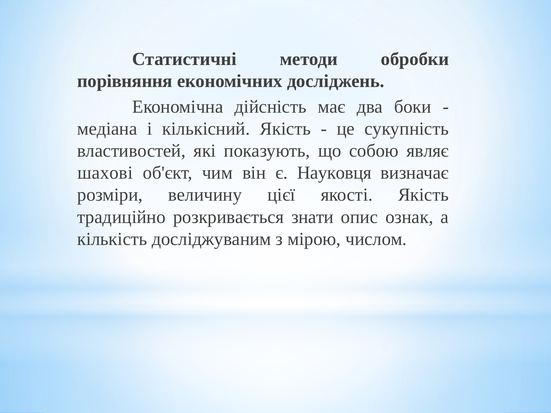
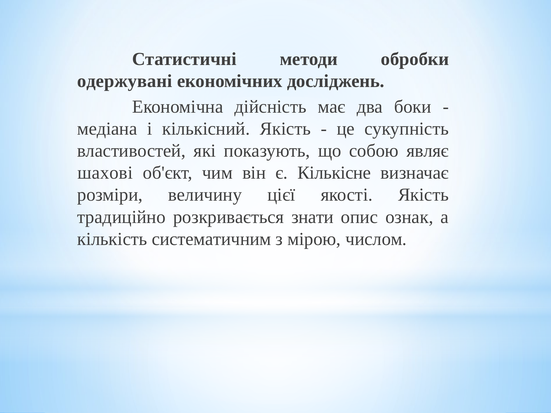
порівняння: порівняння -> одержувані
Науковця: Науковця -> Кількісне
досліджуваним: досліджуваним -> систематичним
